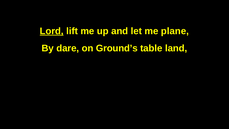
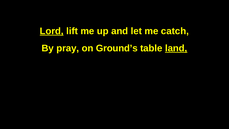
plane: plane -> catch
dare: dare -> pray
land underline: none -> present
